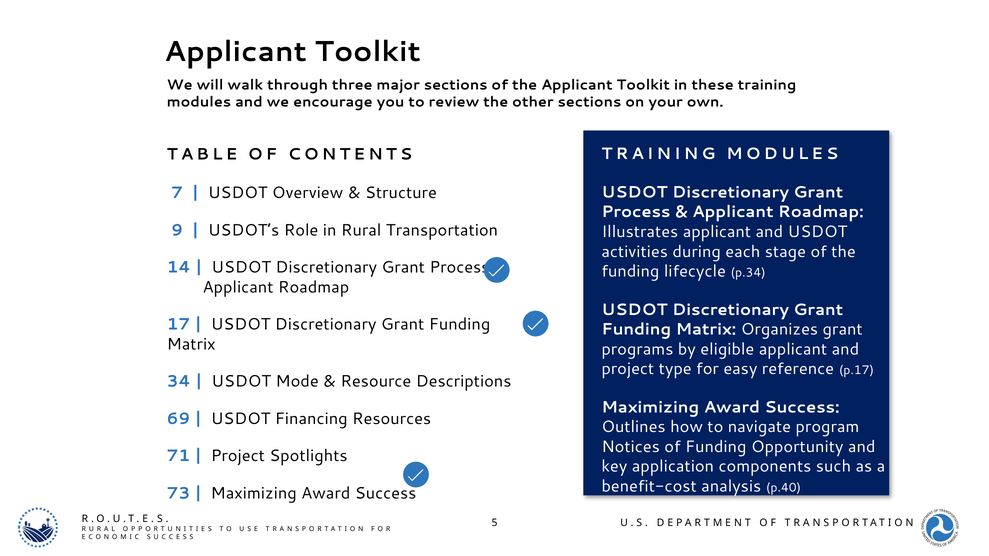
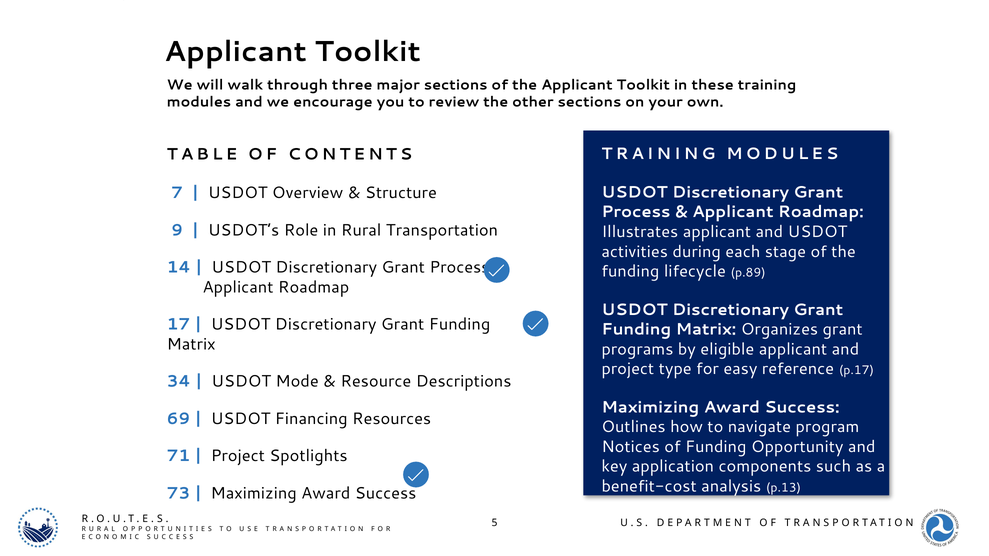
p.34: p.34 -> p.89
p.40: p.40 -> p.13
